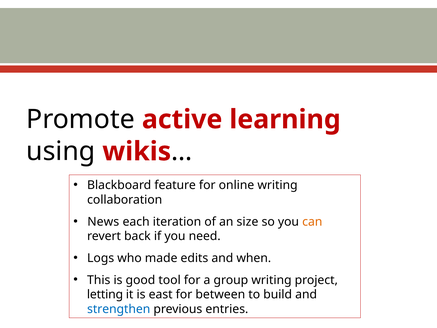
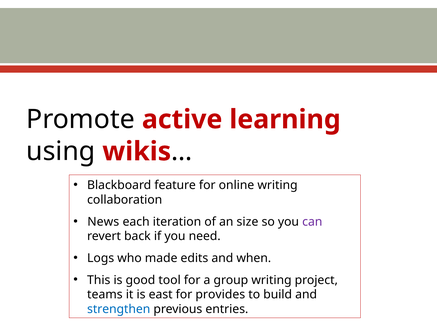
can colour: orange -> purple
letting: letting -> teams
between: between -> provides
